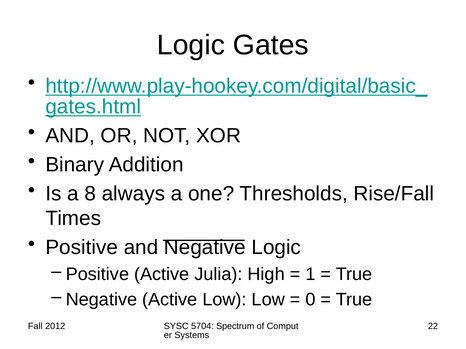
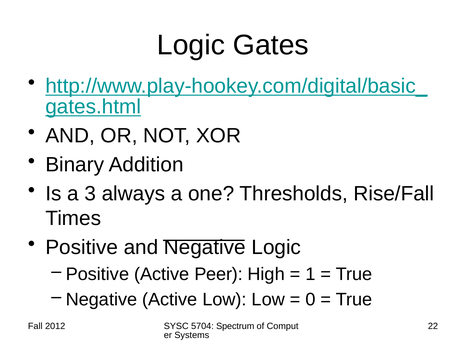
8: 8 -> 3
Julia: Julia -> Peer
